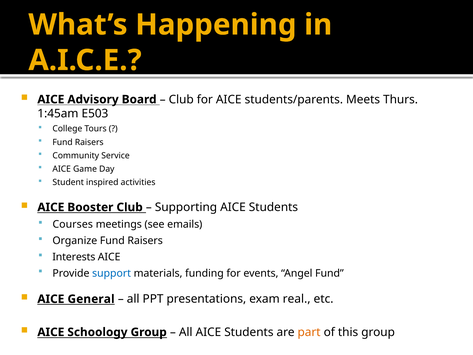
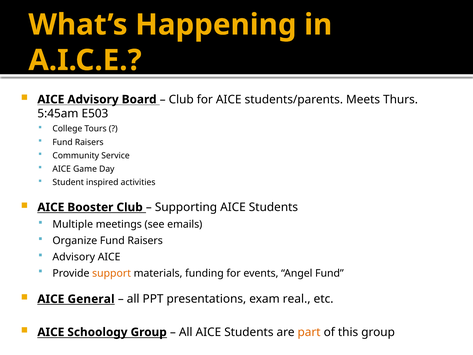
1:45am: 1:45am -> 5:45am
Courses: Courses -> Multiple
Interests at (74, 257): Interests -> Advisory
support colour: blue -> orange
